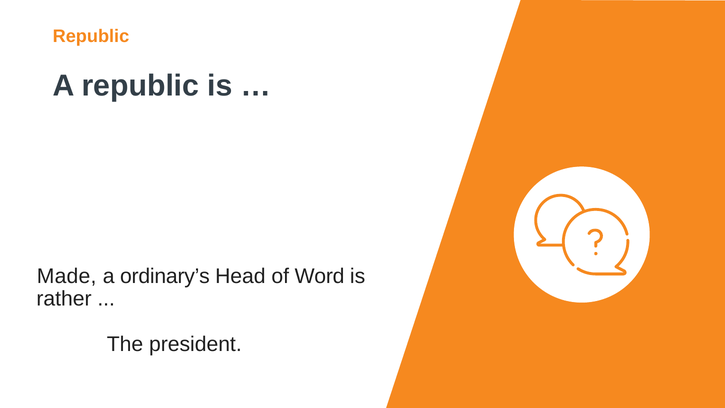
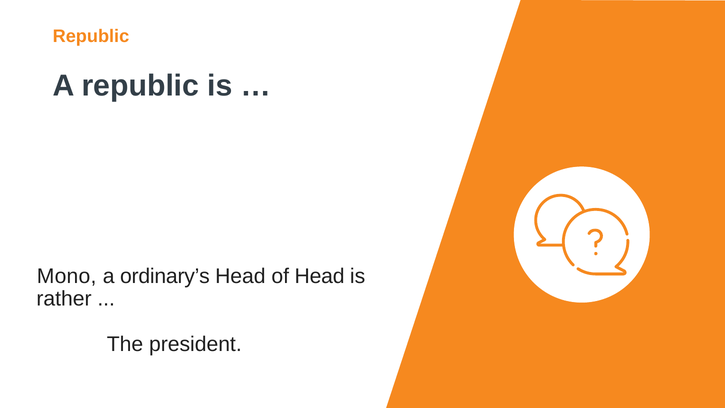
Made: Made -> Mono
of Word: Word -> Head
